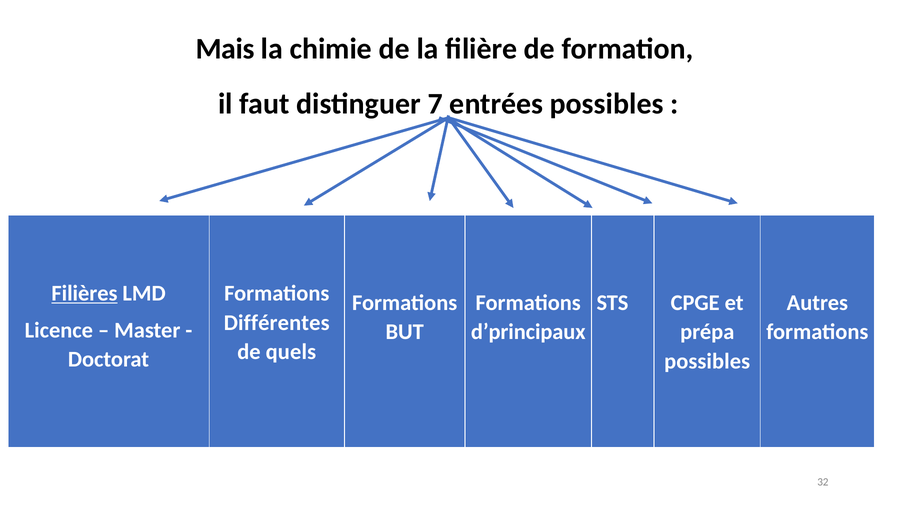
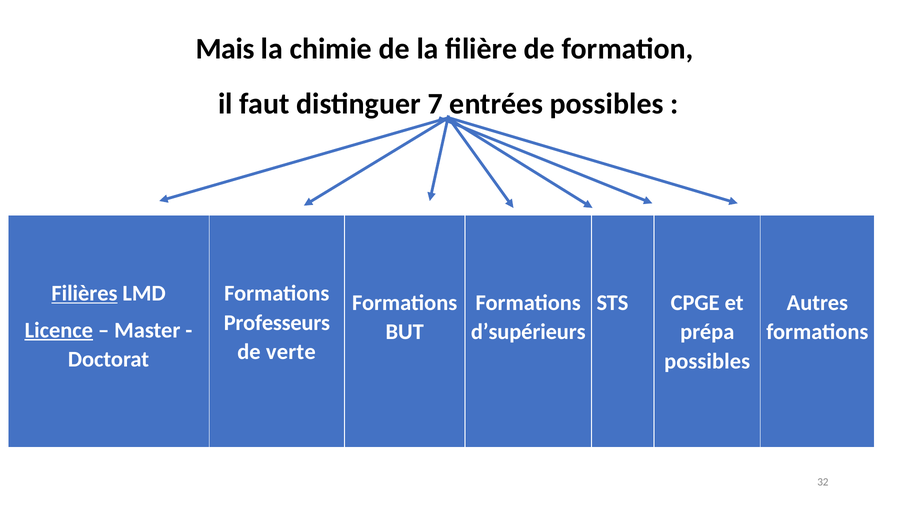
Différentes: Différentes -> Professeurs
Licence underline: none -> present
d’principaux: d’principaux -> d’supérieurs
quels: quels -> verte
